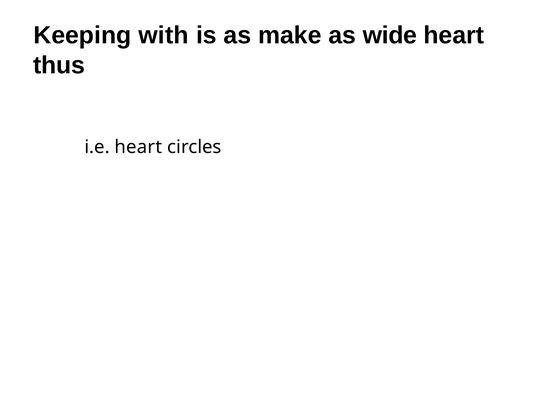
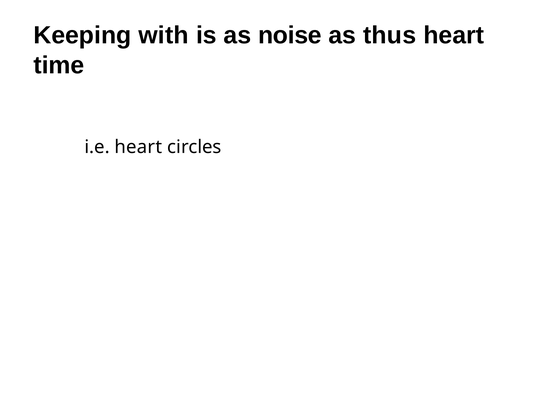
make: make -> noise
wide: wide -> thus
thus: thus -> time
